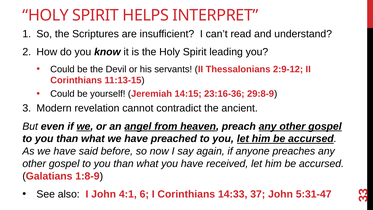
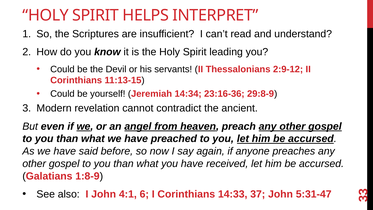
14:15: 14:15 -> 14:34
